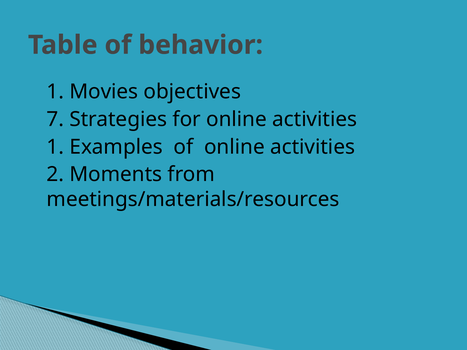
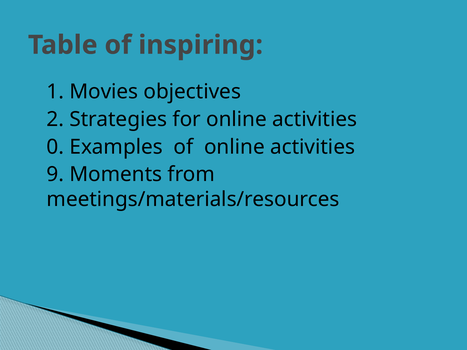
behavior: behavior -> inspiring
7: 7 -> 2
1 at (55, 147): 1 -> 0
2: 2 -> 9
